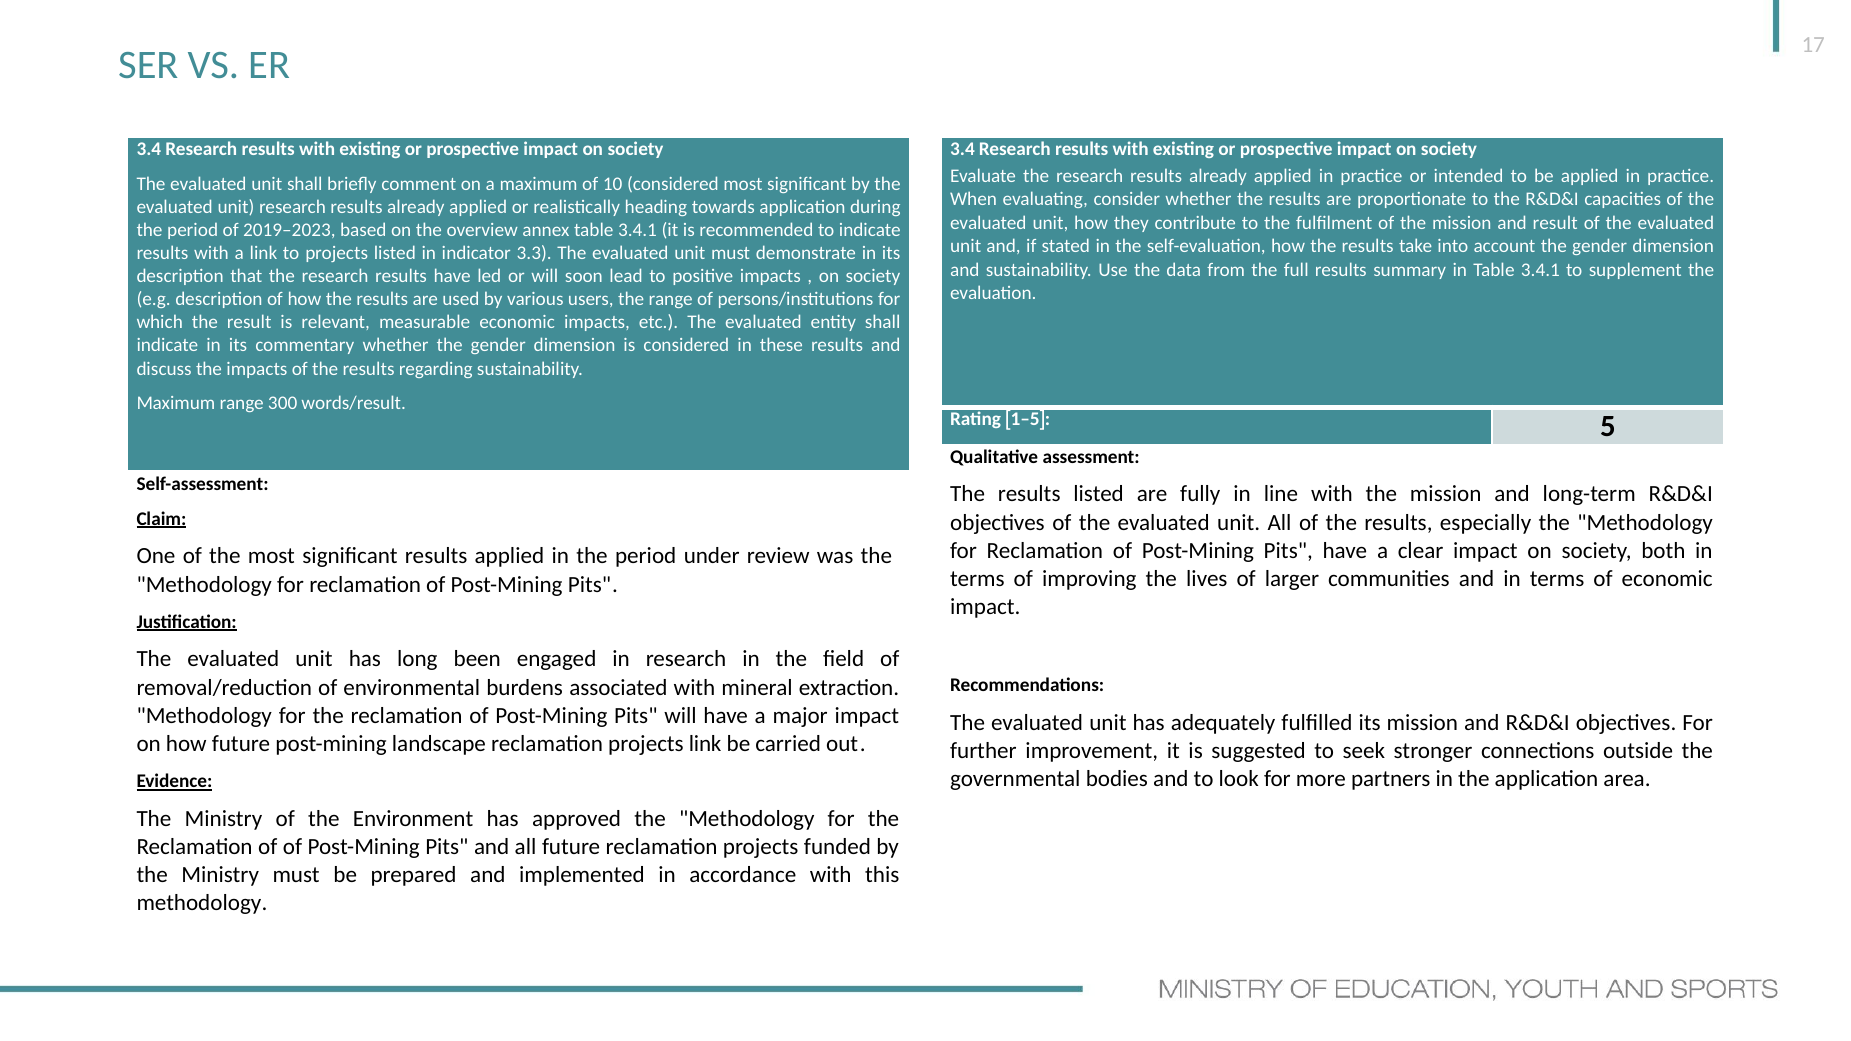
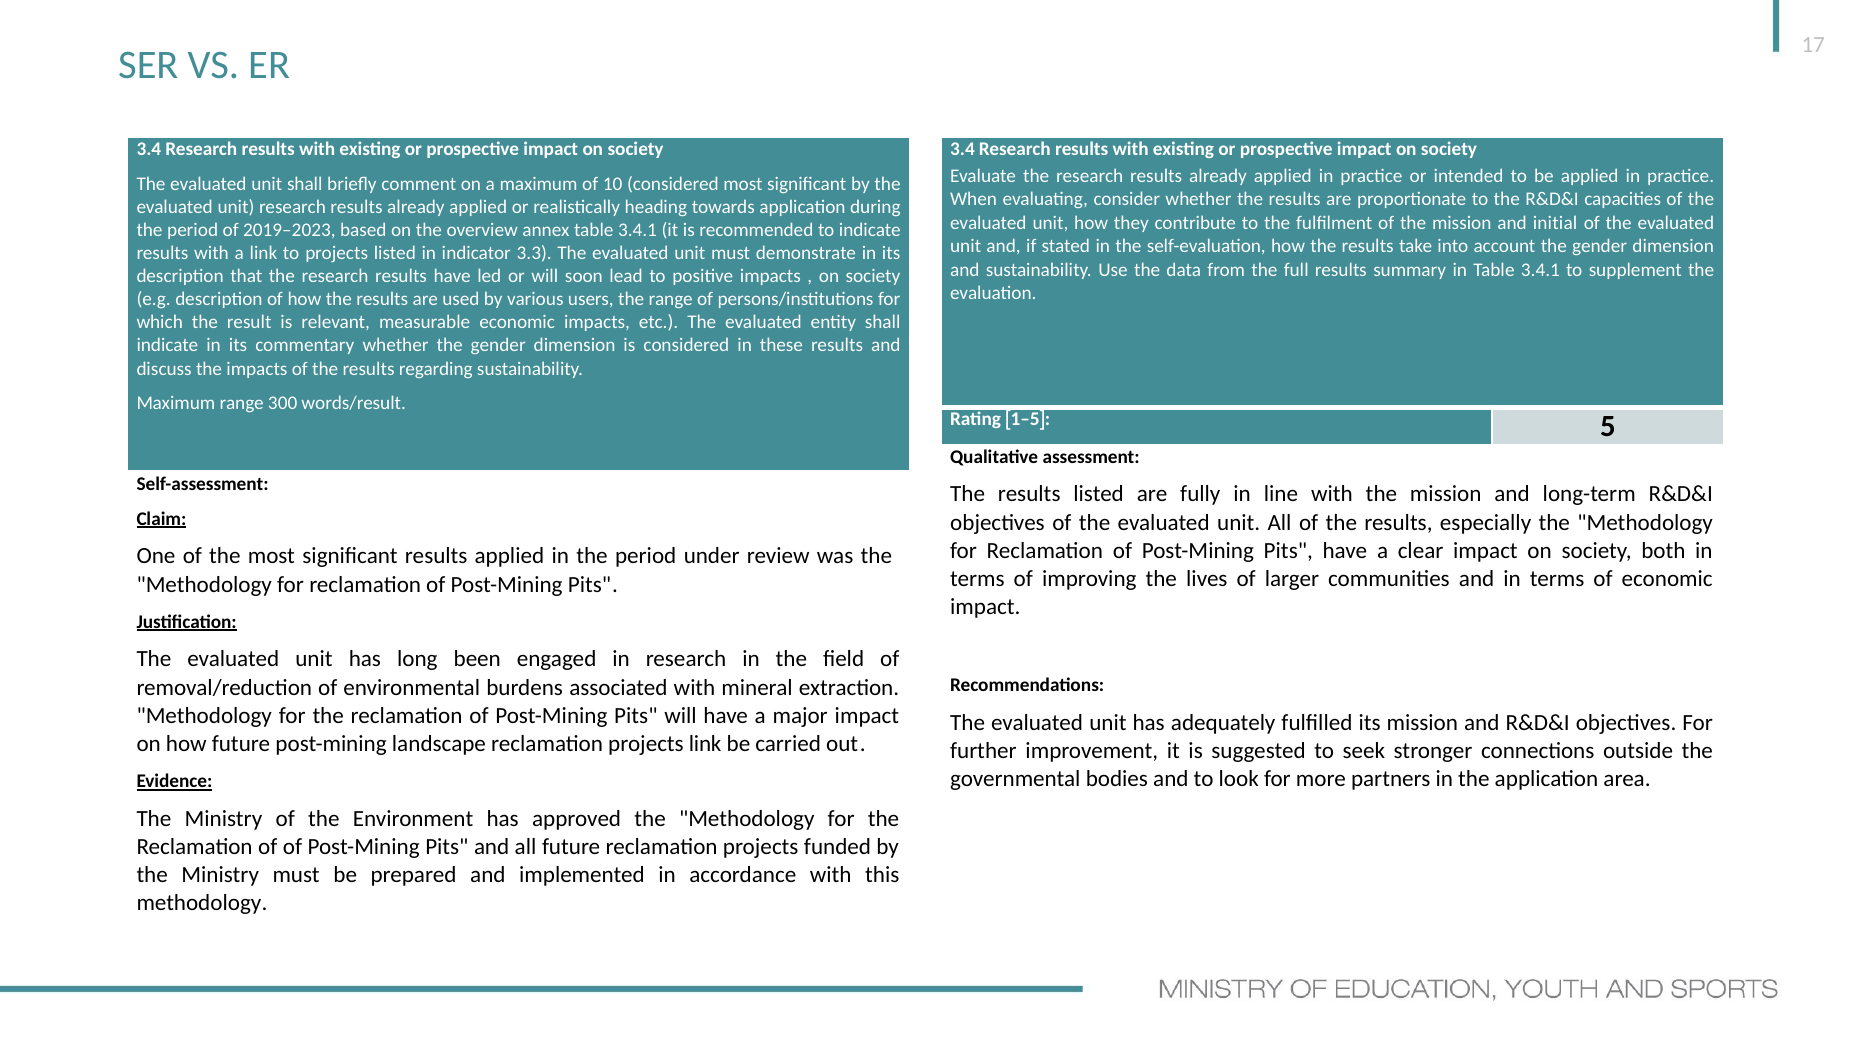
and result: result -> initial
